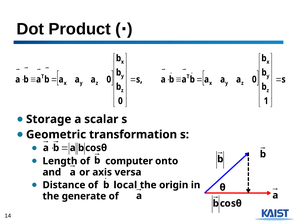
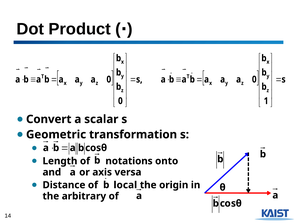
Storage: Storage -> Convert
computer: computer -> notations
generate: generate -> arbitrary
